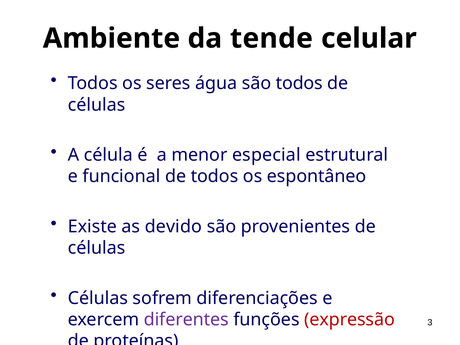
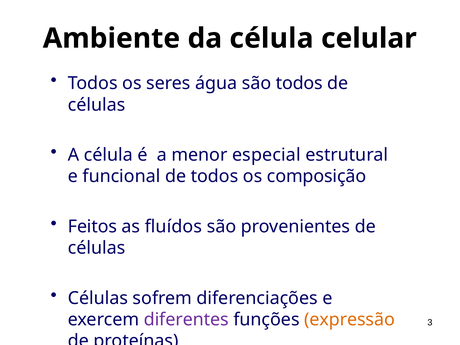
da tende: tende -> célula
espontâneo: espontâneo -> composição
Existe: Existe -> Feitos
devido: devido -> fluídos
expressão colour: red -> orange
